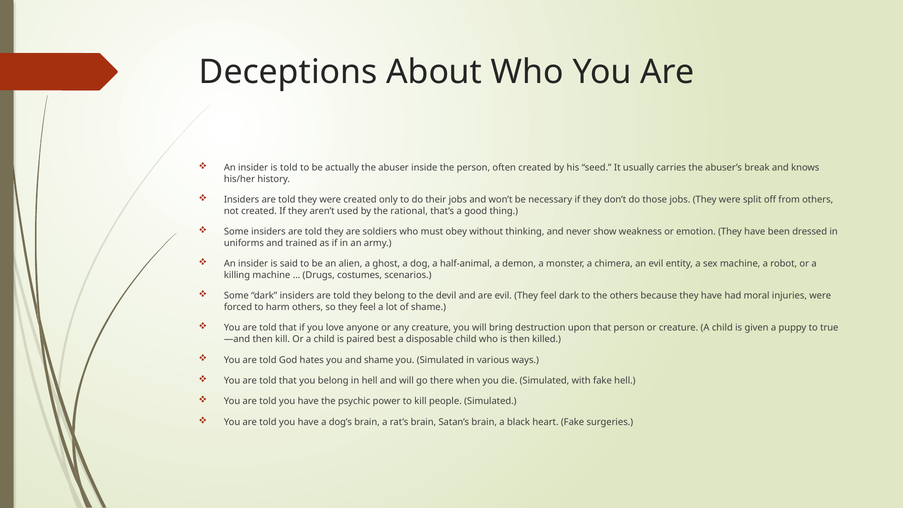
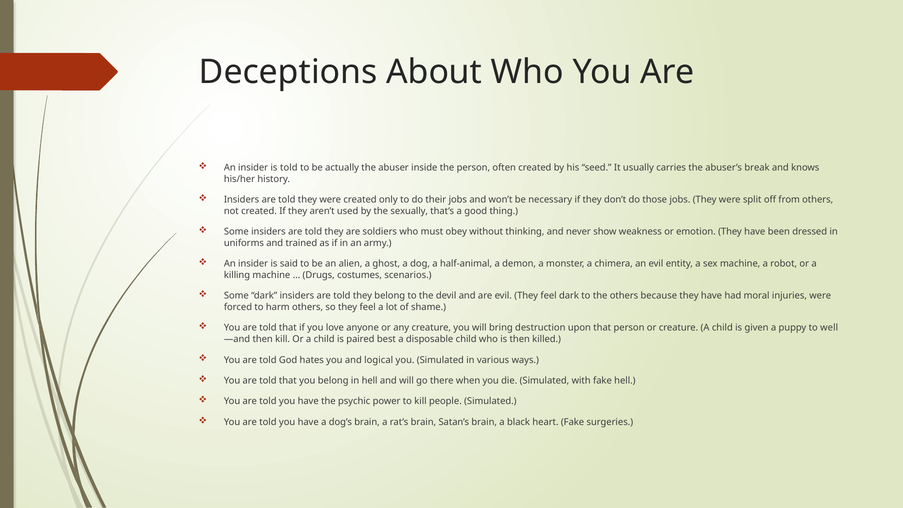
rational: rational -> sexually
true: true -> well
and shame: shame -> logical
